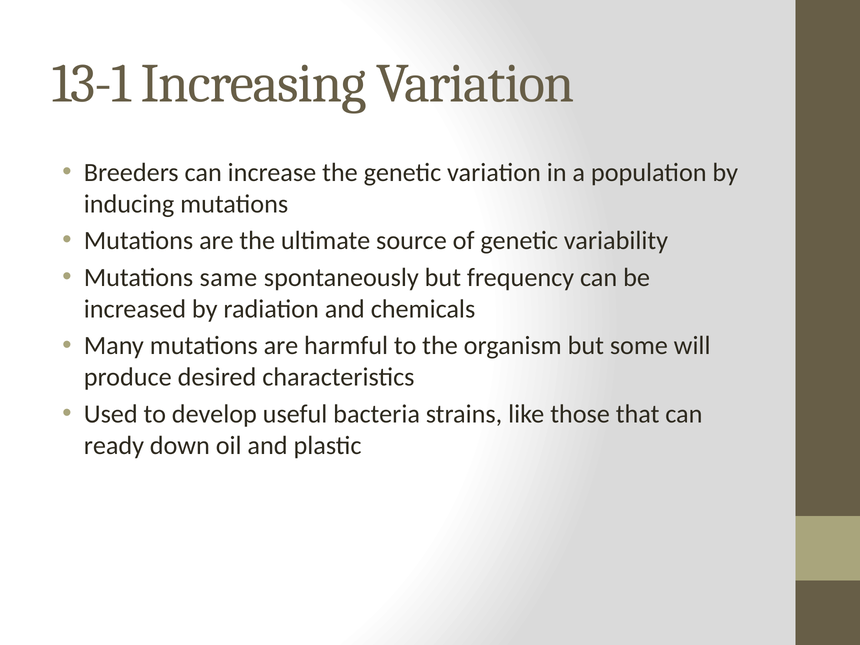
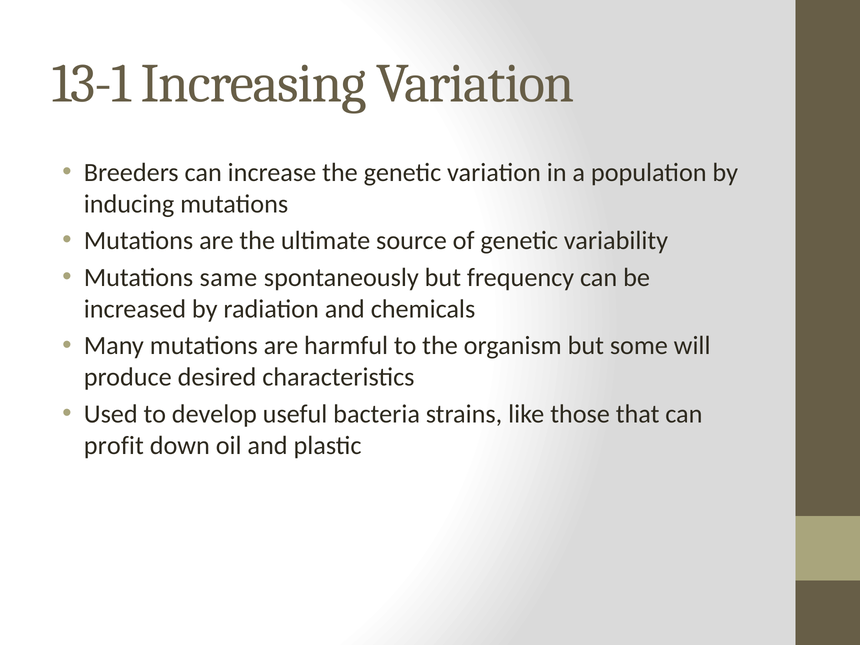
ready: ready -> profit
